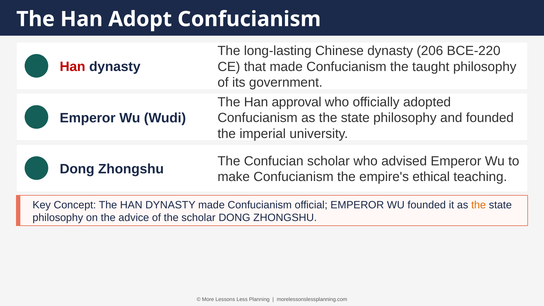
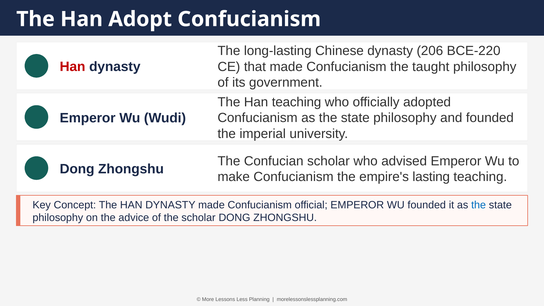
Han approval: approval -> teaching
ethical: ethical -> lasting
the at (479, 205) colour: orange -> blue
